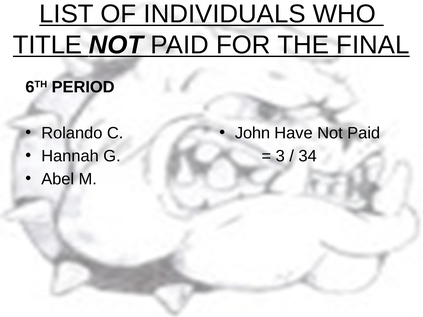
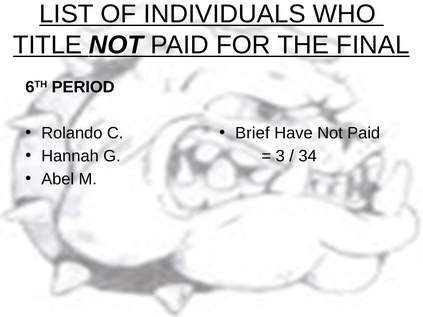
John: John -> Brief
